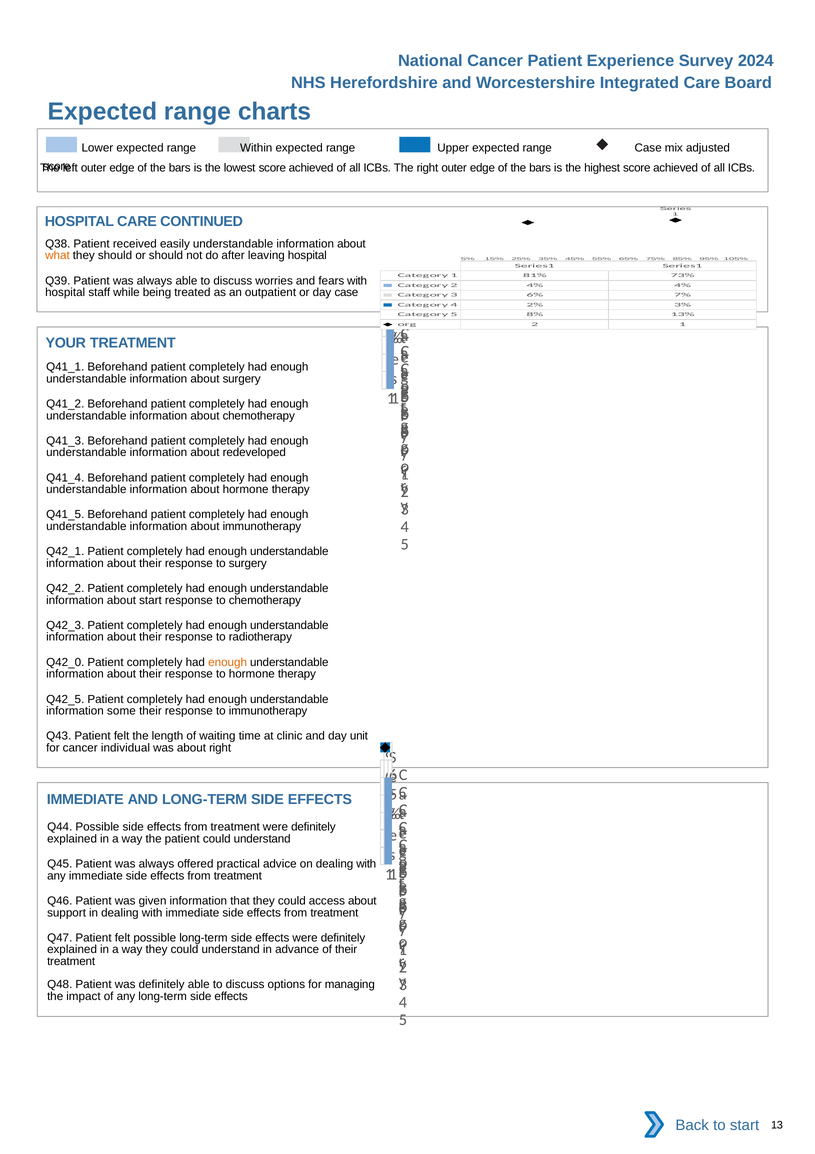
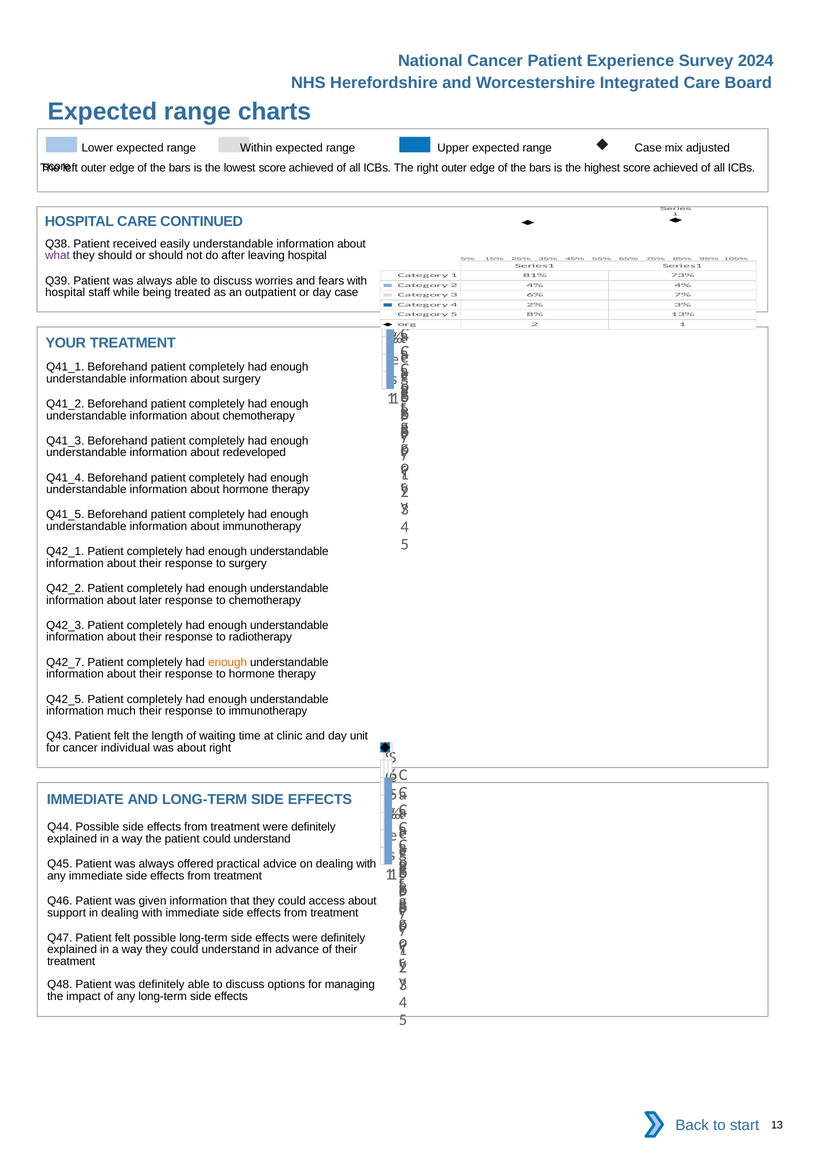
what colour: orange -> purple
about start: start -> later
Q42_0: Q42_0 -> Q42_7
some: some -> much
